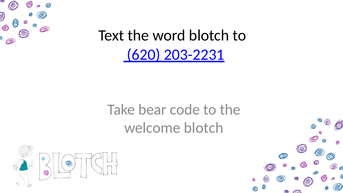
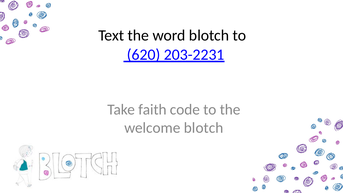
bear: bear -> faith
